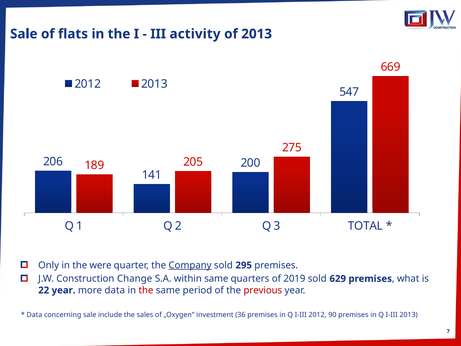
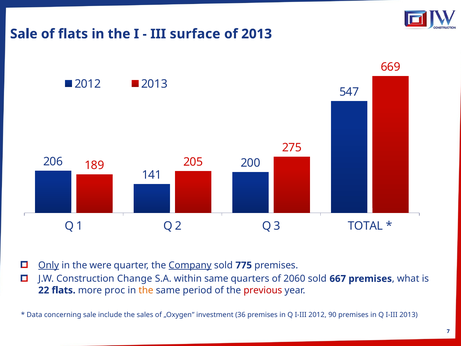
activity: activity -> surface
Only underline: none -> present
295: 295 -> 775
2019: 2019 -> 2060
629: 629 -> 667
22 year: year -> flats
more data: data -> proc
the at (146, 290) colour: red -> orange
